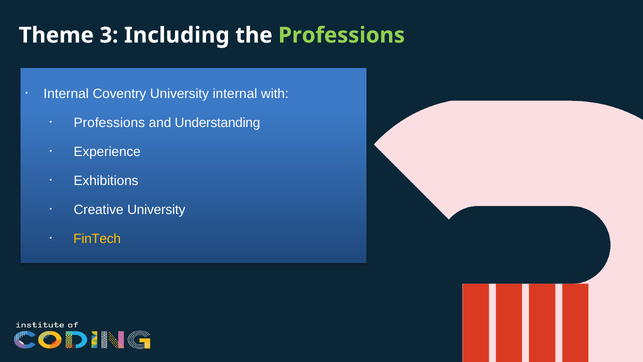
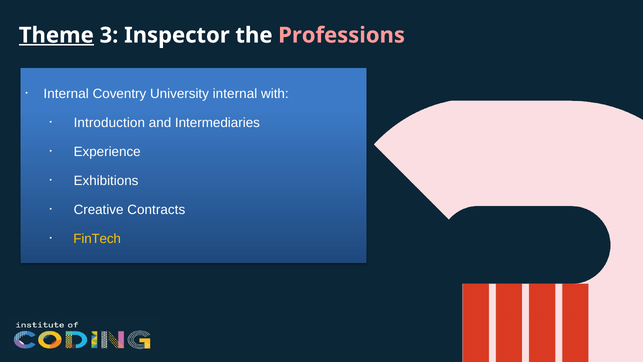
Theme underline: none -> present
Including: Including -> Inspector
Professions at (342, 35) colour: light green -> pink
Professions at (109, 123): Professions -> Introduction
Understanding: Understanding -> Intermediaries
Creative University: University -> Contracts
